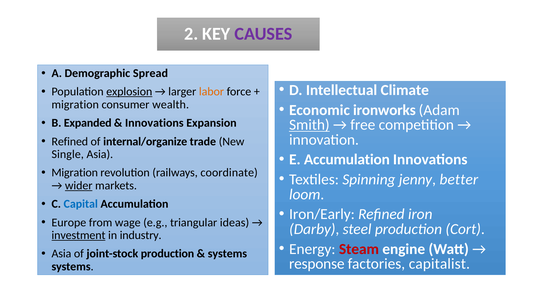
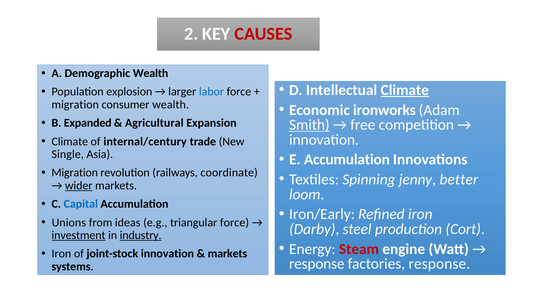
CAUSES colour: purple -> red
Demographic Spread: Spread -> Wealth
Climate at (405, 90) underline: none -> present
explosion underline: present -> none
labor colour: orange -> blue
Innovations at (154, 123): Innovations -> Agricultural
Refined at (70, 142): Refined -> Climate
internal/organize: internal/organize -> internal/century
Europe: Europe -> Unions
wage: wage -> ideas
triangular ideas: ideas -> force
industry underline: none -> present
Asia at (61, 254): Asia -> Iron
joint-stock production: production -> innovation
systems at (227, 254): systems -> markets
factories capitalist: capitalist -> response
